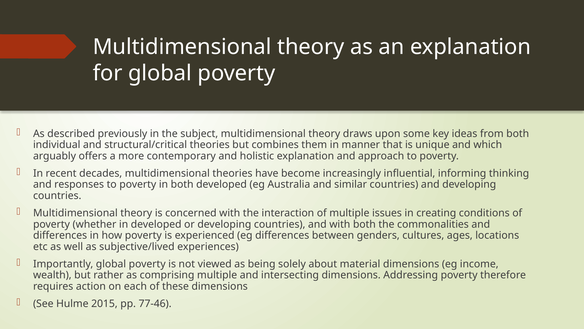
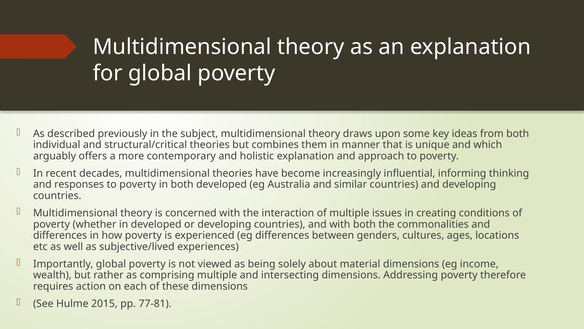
77-46: 77-46 -> 77-81
